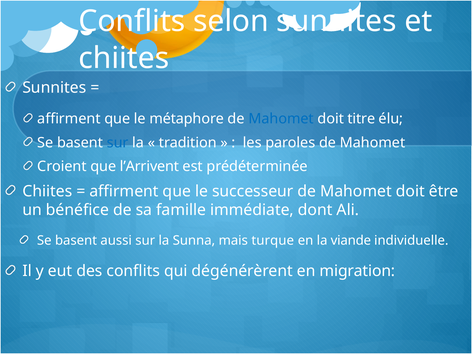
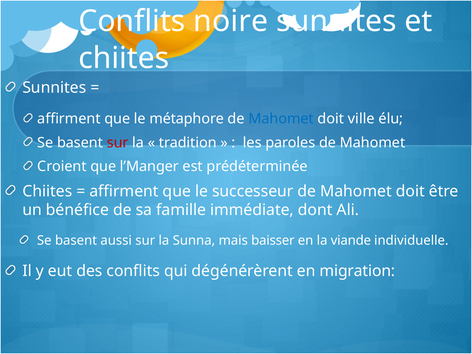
selon: selon -> noire
titre: titre -> ville
sur at (118, 143) colour: blue -> red
l’Arrivent: l’Arrivent -> l’Manger
turque: turque -> baisser
